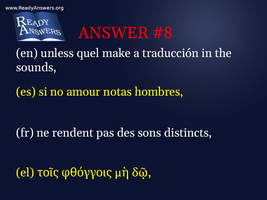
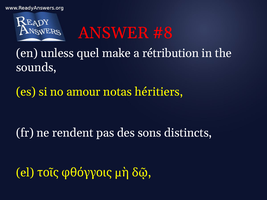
traducción: traducción -> rétribution
hombres: hombres -> héritiers
